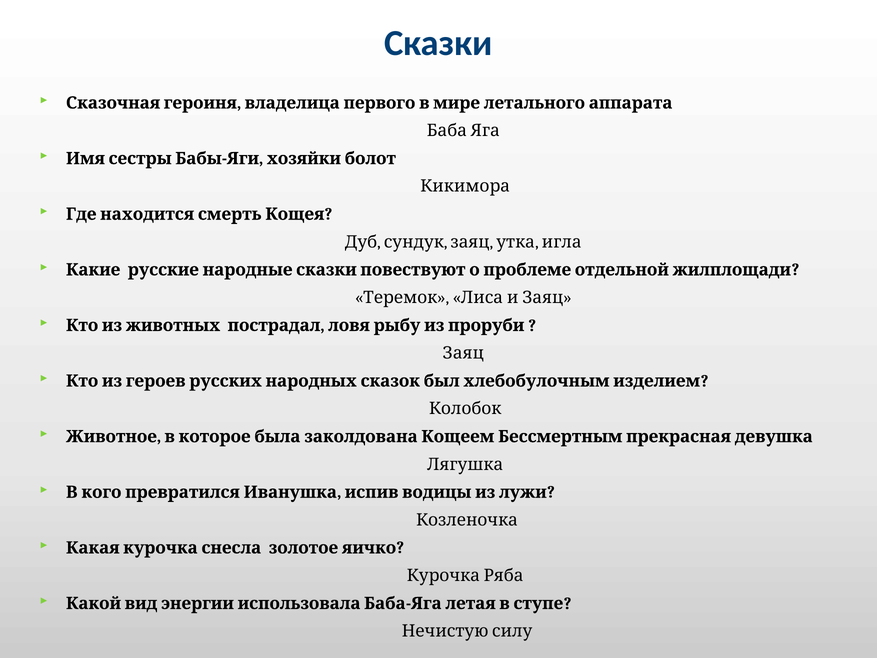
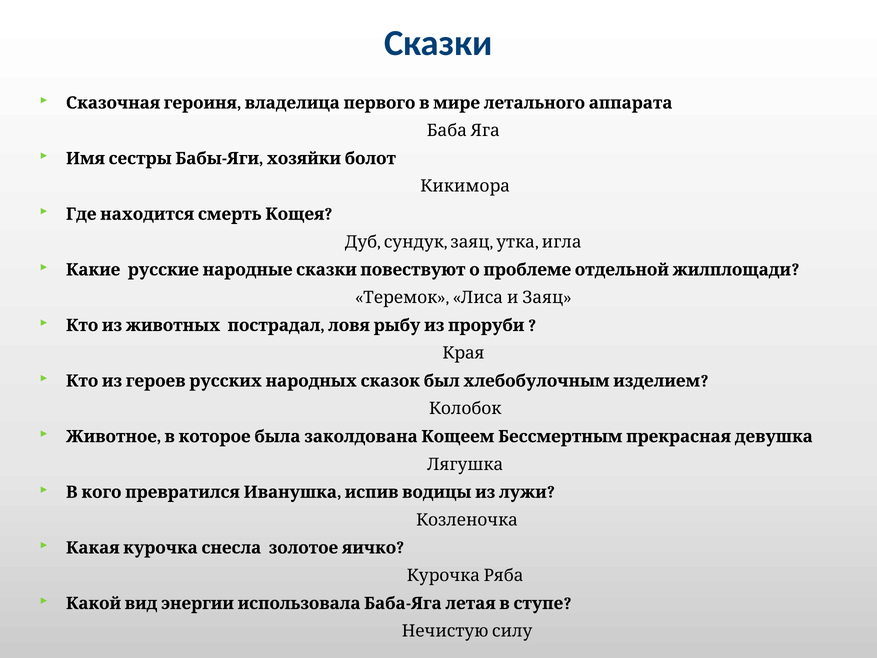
Заяц at (463, 353): Заяц -> Края
